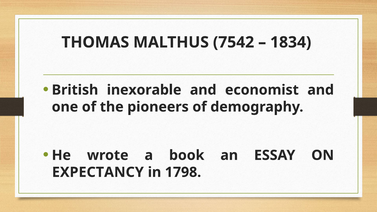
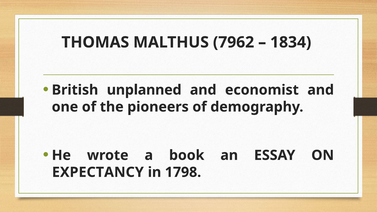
7542: 7542 -> 7962
inexorable: inexorable -> unplanned
